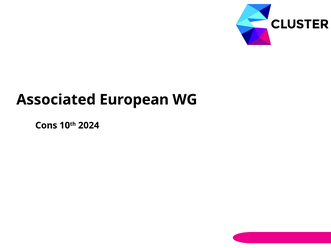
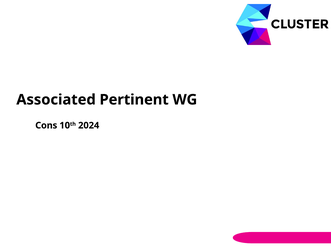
European: European -> Pertinent
